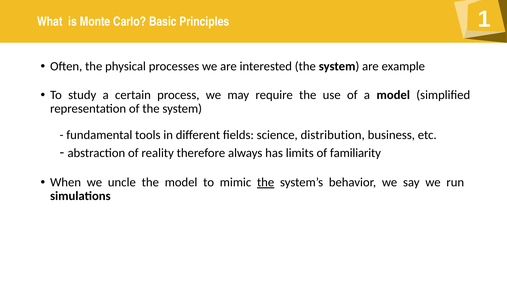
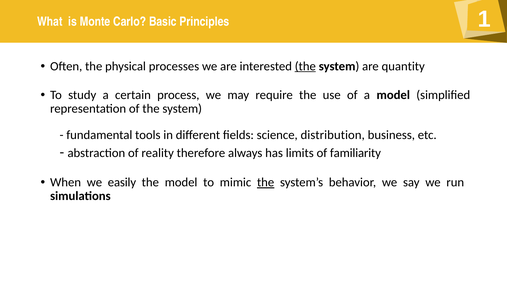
the at (305, 66) underline: none -> present
example: example -> quantity
uncle: uncle -> easily
